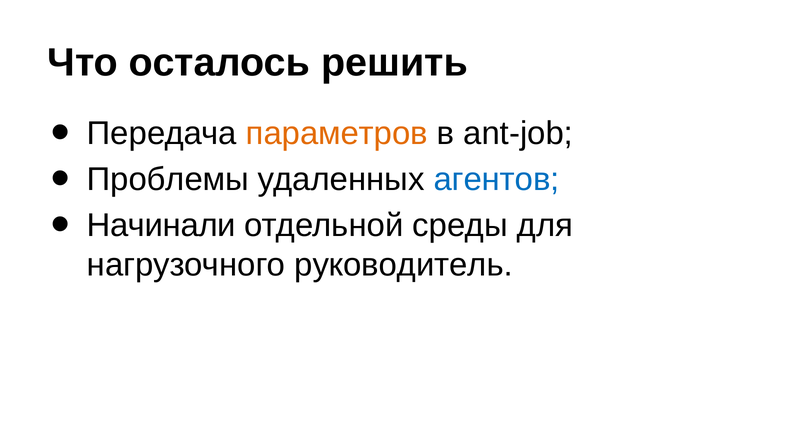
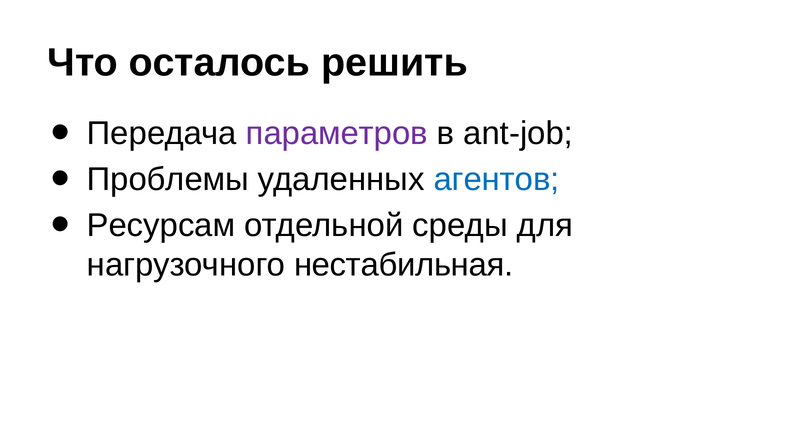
параметров colour: orange -> purple
Начинали: Начинали -> Ресурсам
руководитель: руководитель -> нестабильная
